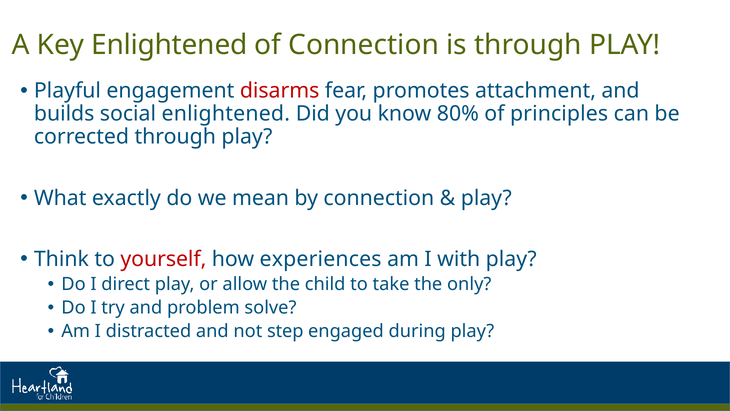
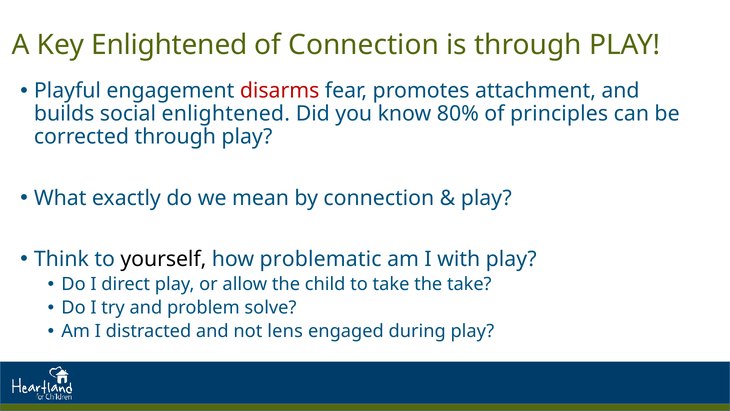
yourself colour: red -> black
experiences: experiences -> problematic
the only: only -> take
step: step -> lens
